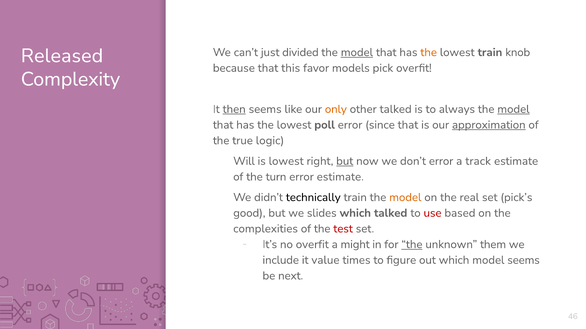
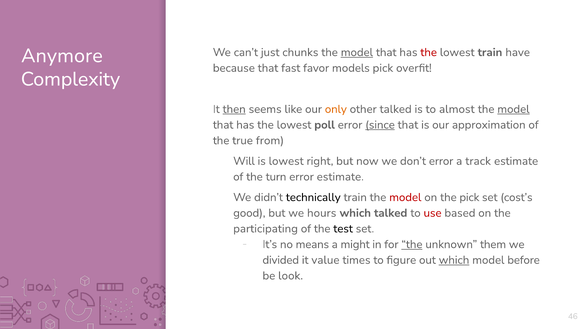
divided: divided -> chunks
the at (429, 52) colour: orange -> red
knob: knob -> have
Released: Released -> Anymore
this: this -> fast
always: always -> almost
since underline: none -> present
approximation underline: present -> none
logic: logic -> from
but at (345, 161) underline: present -> none
model at (405, 198) colour: orange -> red
the real: real -> pick
pick’s: pick’s -> cost’s
slides: slides -> hours
complexities: complexities -> participating
test colour: red -> black
no overfit: overfit -> means
include: include -> divided
which at (454, 261) underline: none -> present
model seems: seems -> before
next: next -> look
